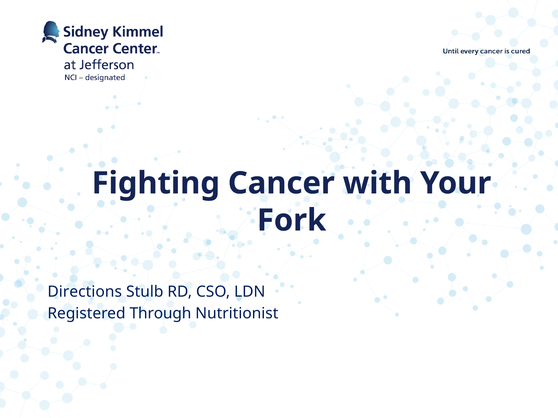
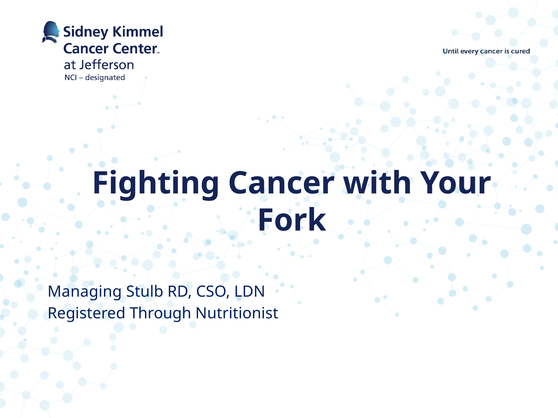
Directions: Directions -> Managing
